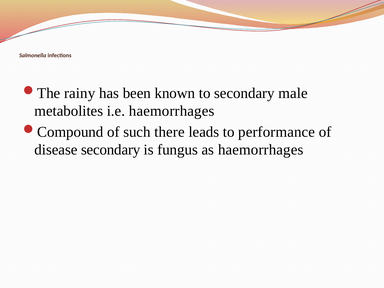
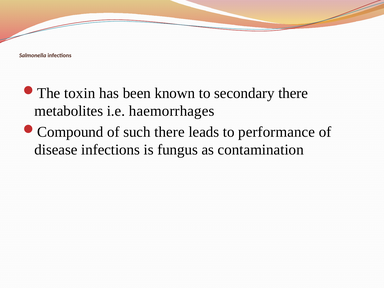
rainy: rainy -> toxin
secondary male: male -> there
disease secondary: secondary -> infections
as haemorrhages: haemorrhages -> contamination
